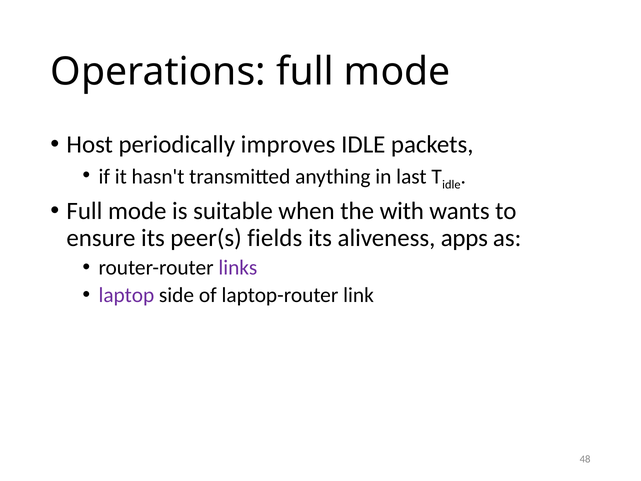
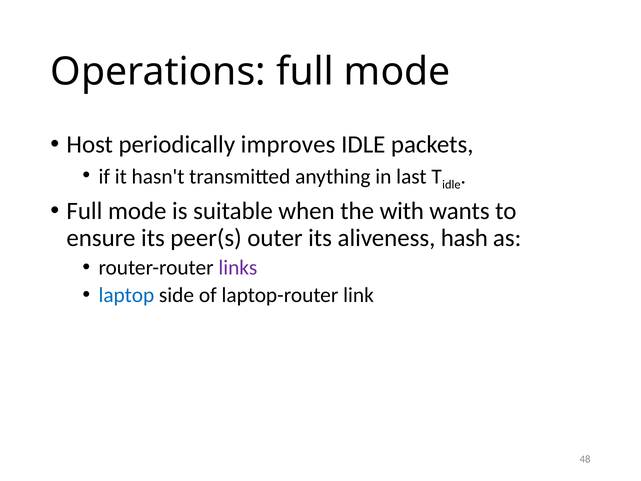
fields: fields -> outer
apps: apps -> hash
laptop colour: purple -> blue
